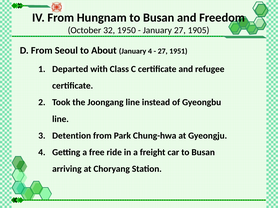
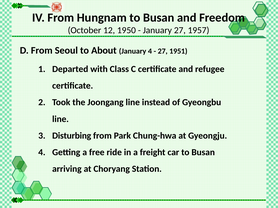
32: 32 -> 12
1905: 1905 -> 1957
Detention: Detention -> Disturbing
